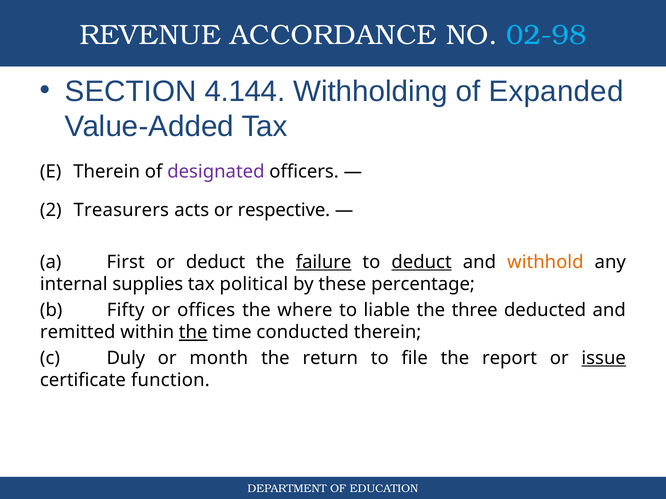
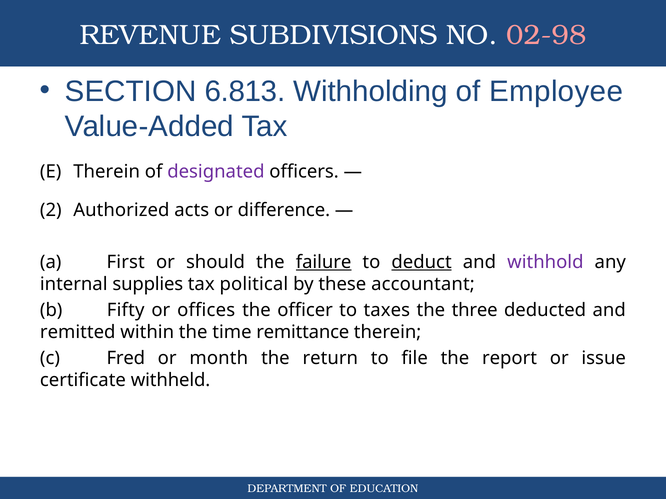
ACCORDANCE: ACCORDANCE -> SUBDIVISIONS
02-98 colour: light blue -> pink
4.144: 4.144 -> 6.813
Expanded: Expanded -> Employee
Treasurers: Treasurers -> Authorized
respective: respective -> difference
or deduct: deduct -> should
withhold colour: orange -> purple
percentage: percentage -> accountant
where: where -> officer
liable: liable -> taxes
the at (193, 333) underline: present -> none
conducted: conducted -> remittance
Duly: Duly -> Fred
issue underline: present -> none
function: function -> withheld
